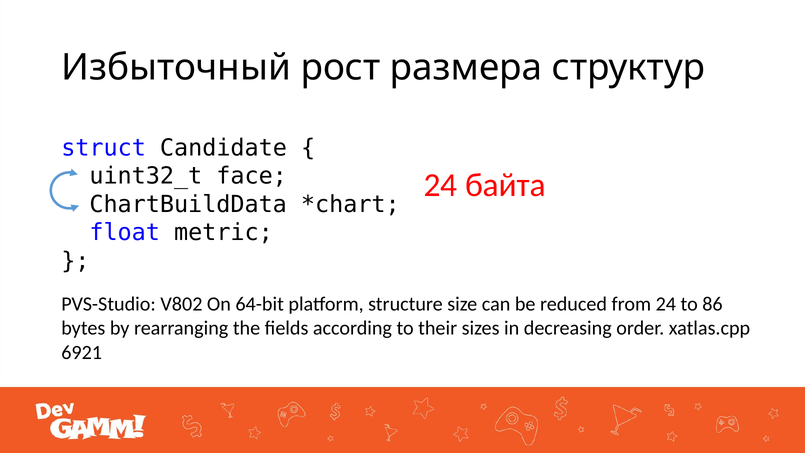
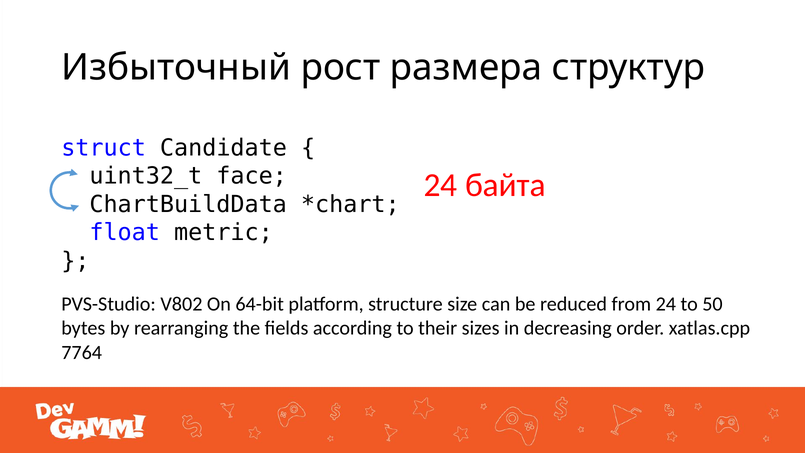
86: 86 -> 50
6921: 6921 -> 7764
